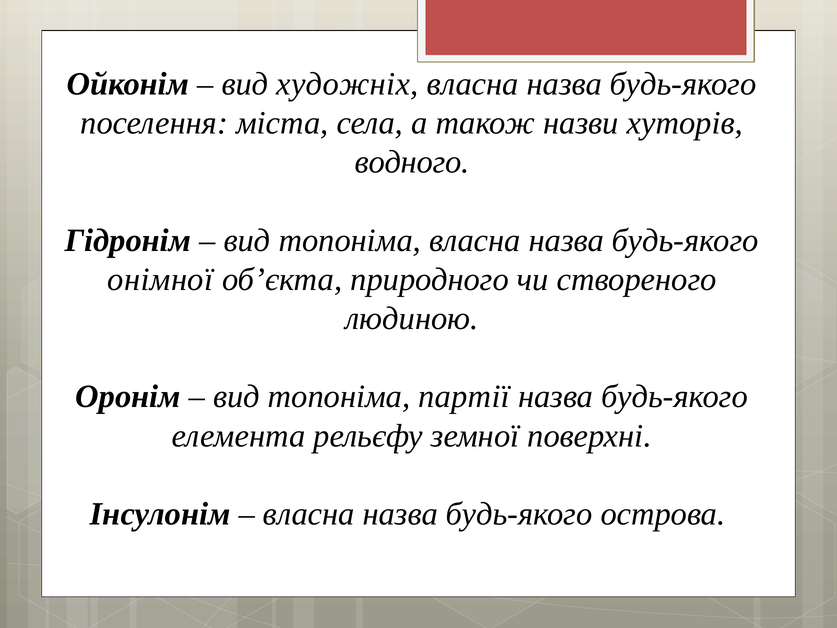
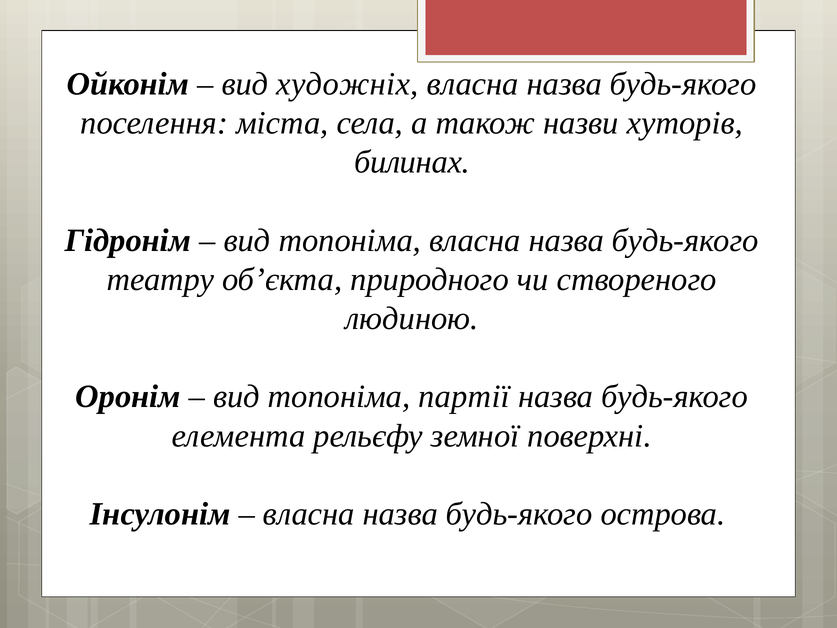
водного: водного -> билинах
онімної: онімної -> театру
